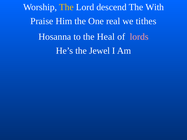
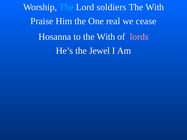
The at (66, 7) colour: yellow -> light blue
descend: descend -> soldiers
tithes: tithes -> cease
to the Heal: Heal -> With
